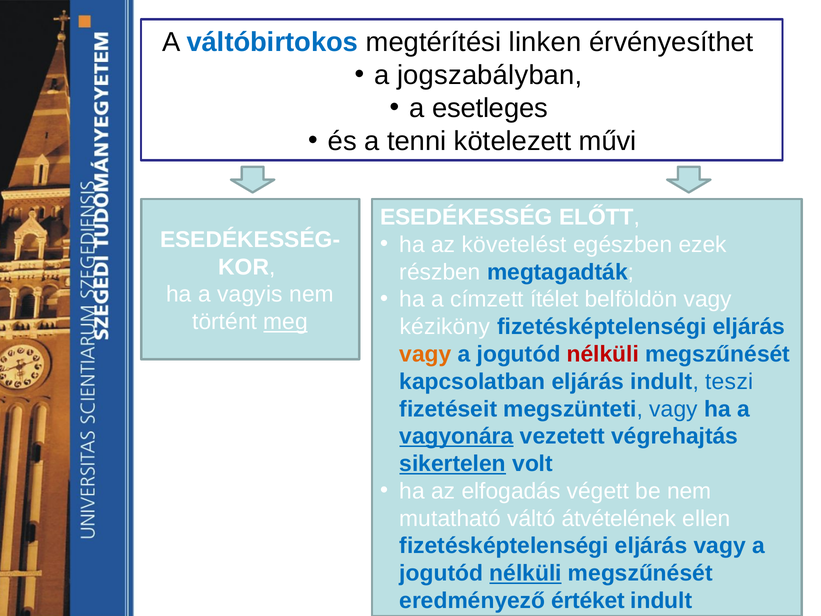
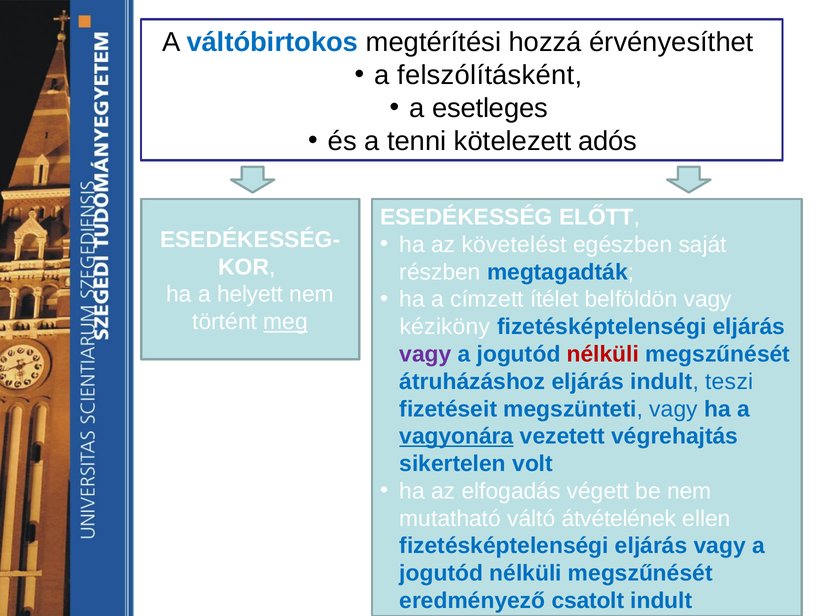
linken: linken -> hozzá
jogszabályban: jogszabályban -> felszólításként
művi: művi -> adós
ezek: ezek -> saját
vagyis: vagyis -> helyett
vagy at (425, 354) colour: orange -> purple
kapcsolatban: kapcsolatban -> átruházáshoz
sikertelen underline: present -> none
nélküli at (526, 573) underline: present -> none
értéket: értéket -> csatolt
